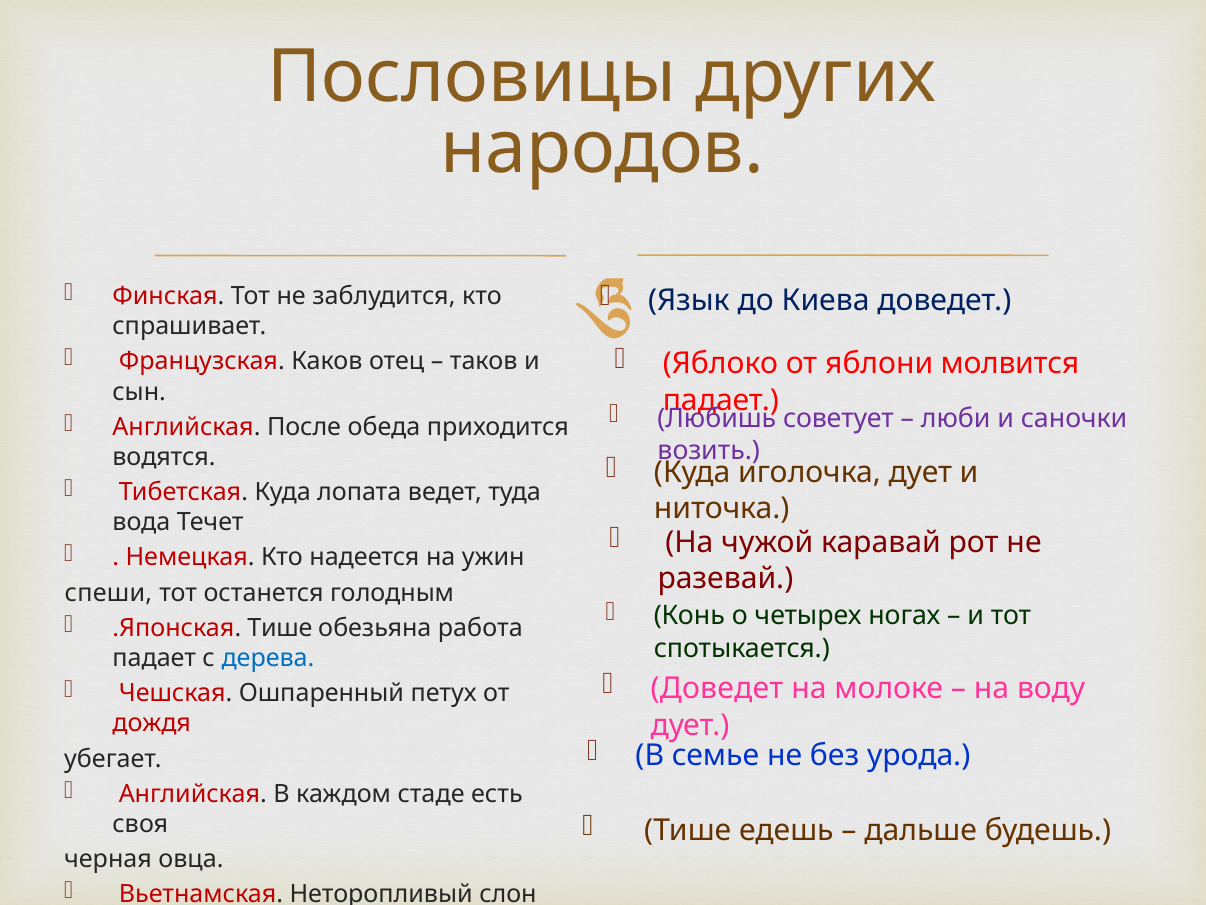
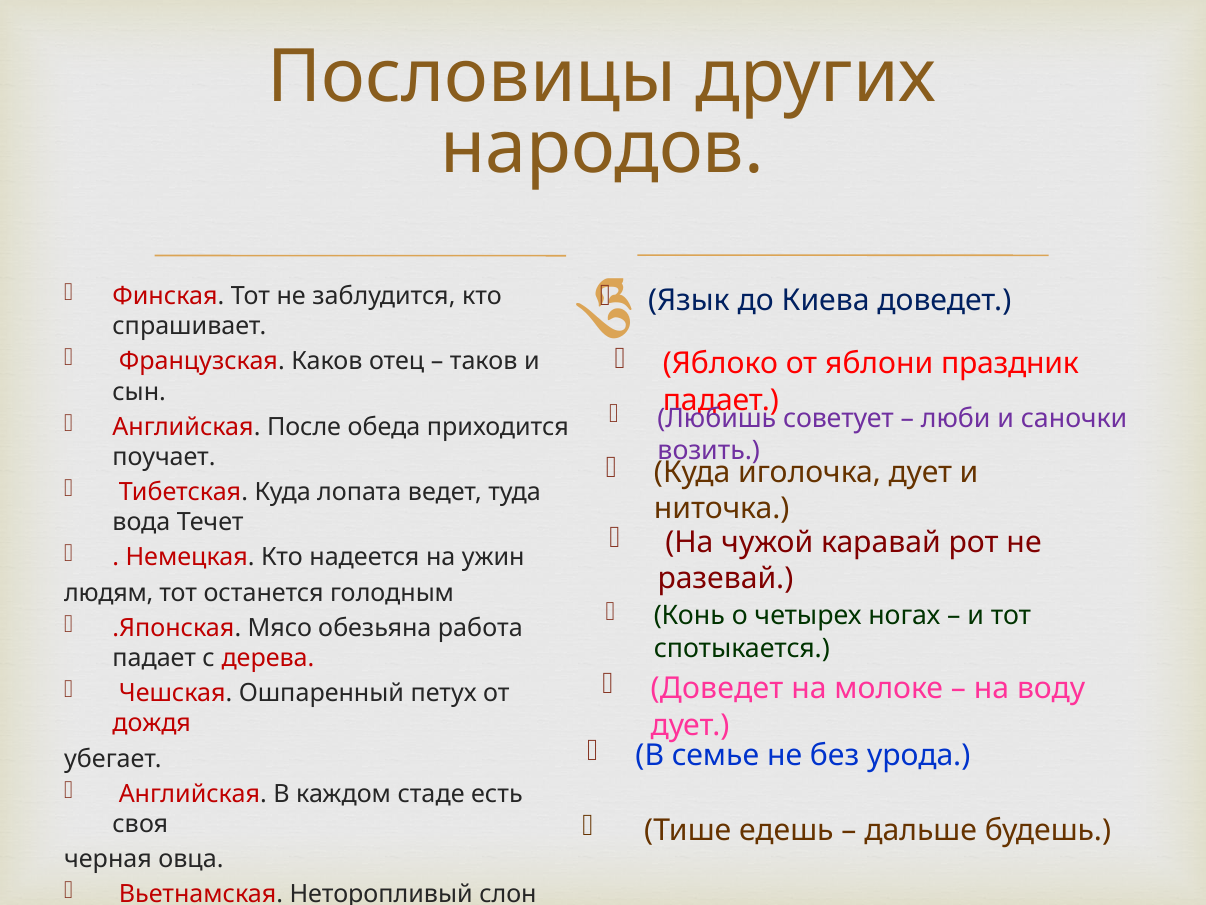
молвится: молвится -> праздник
водятся: водятся -> поучает
спеши: спеши -> людям
.Японская Тише: Тише -> Мясо
дерева colour: blue -> red
